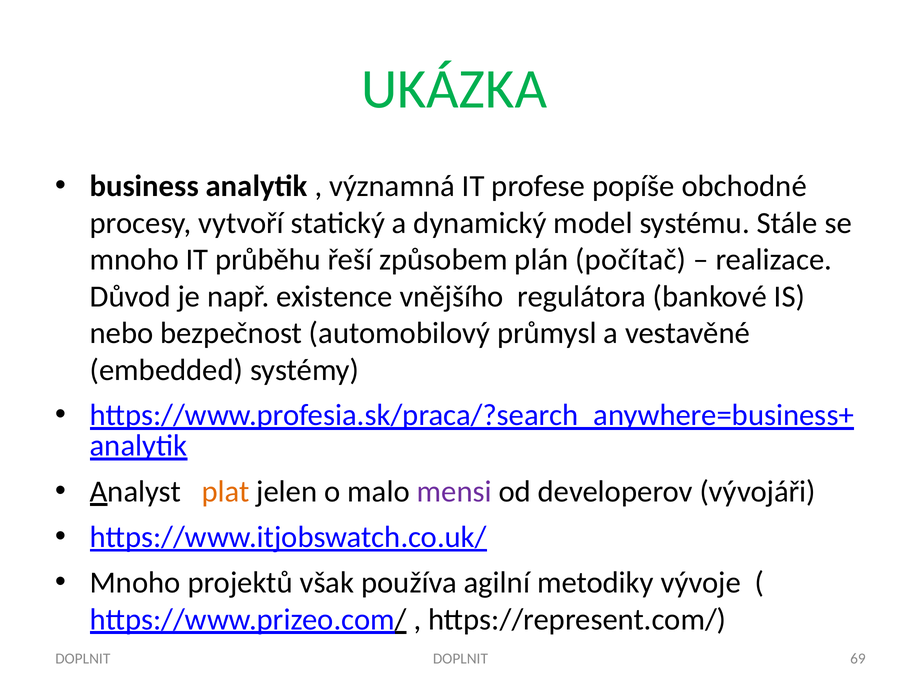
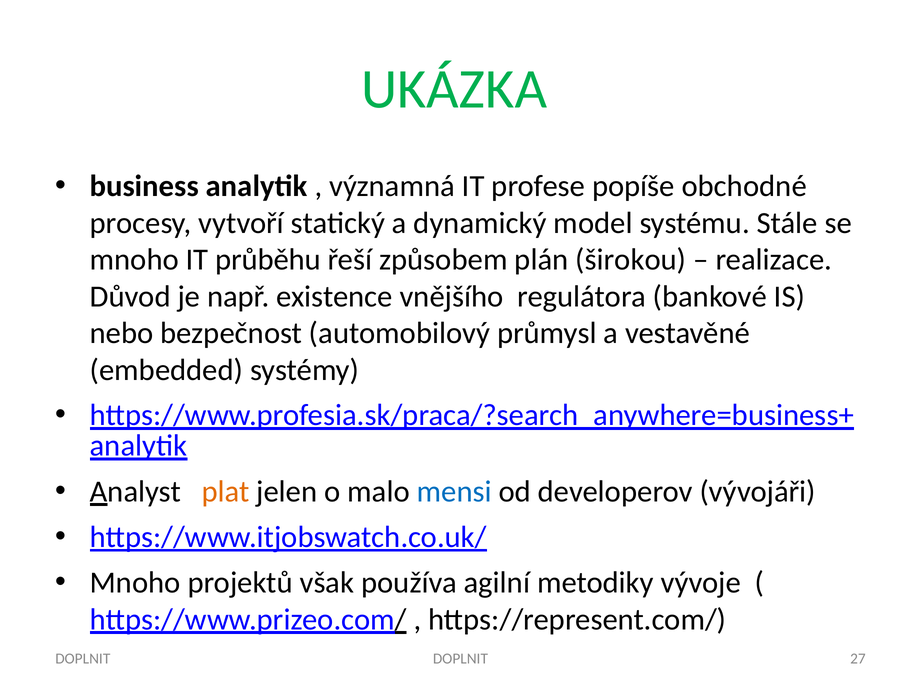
počítač: počítač -> širokou
mensi colour: purple -> blue
69: 69 -> 27
